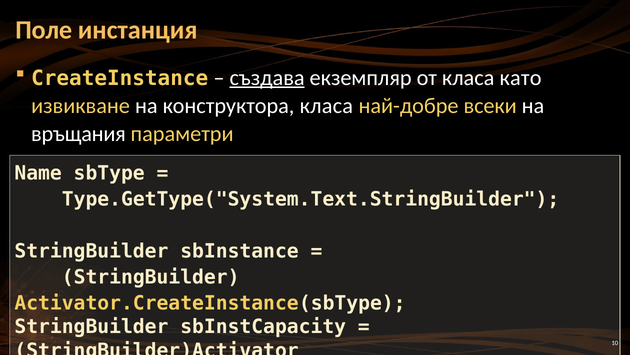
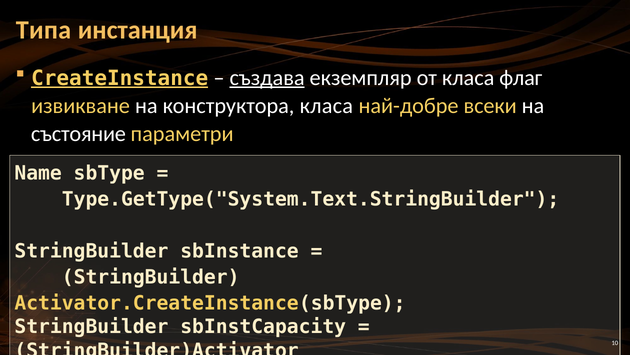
Поле: Поле -> Типа
CreateInstance underline: none -> present
като: като -> флаг
връщания: връщания -> състояние
